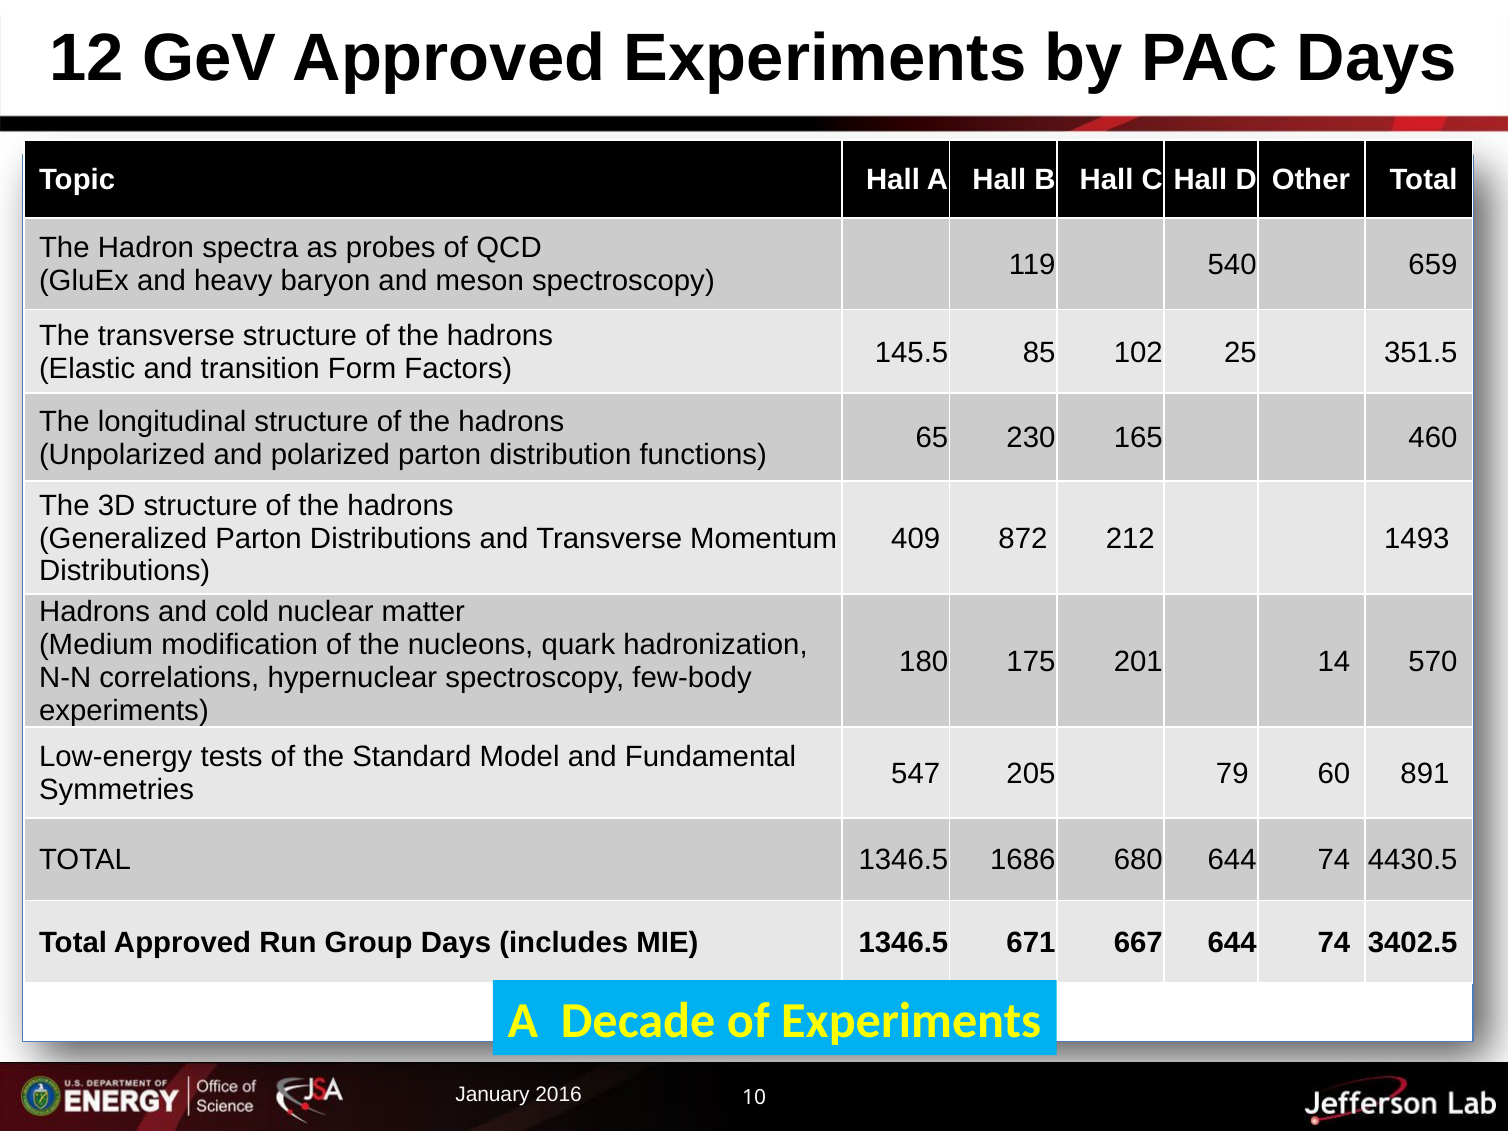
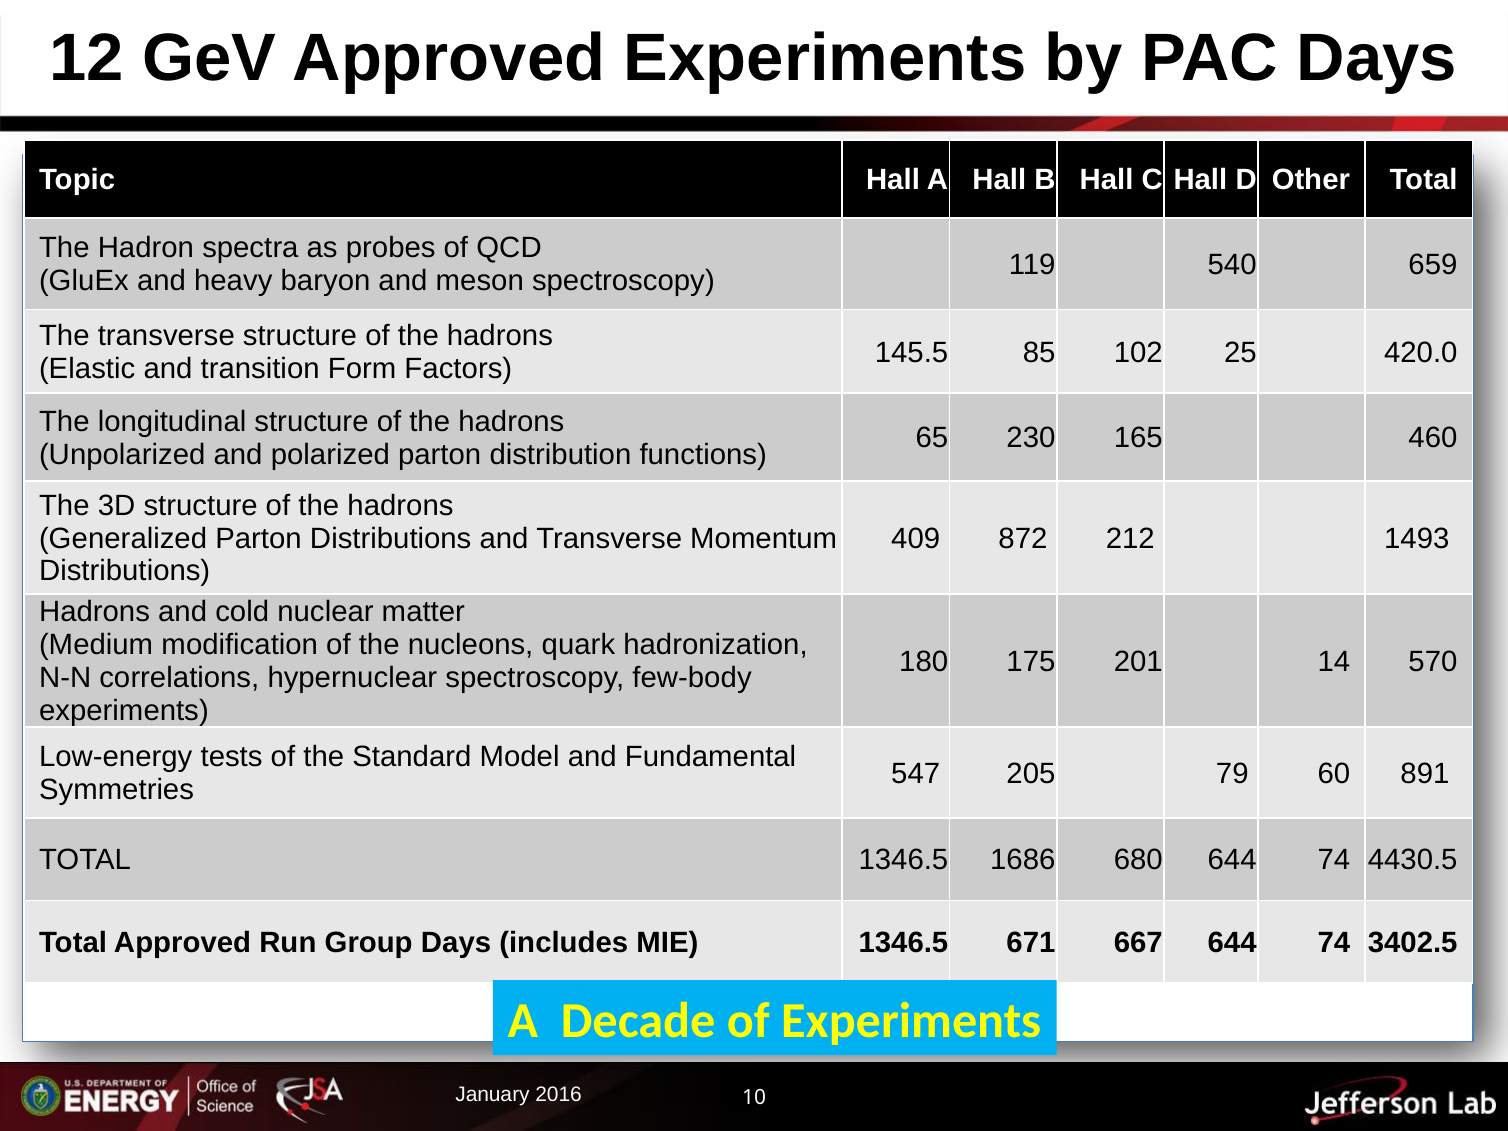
351.5: 351.5 -> 420.0
